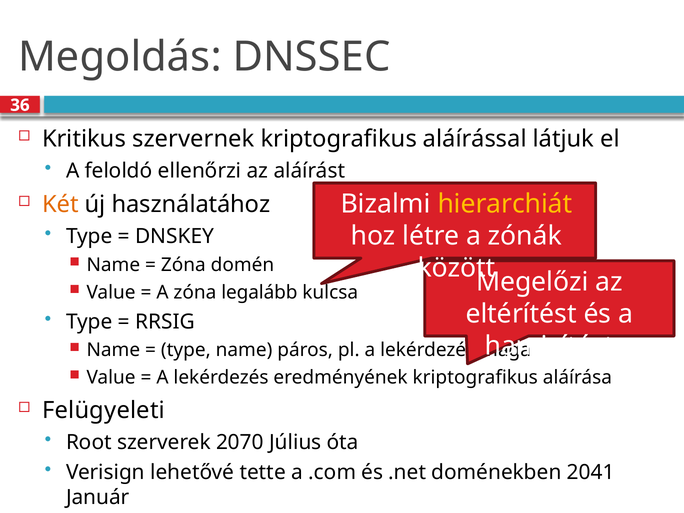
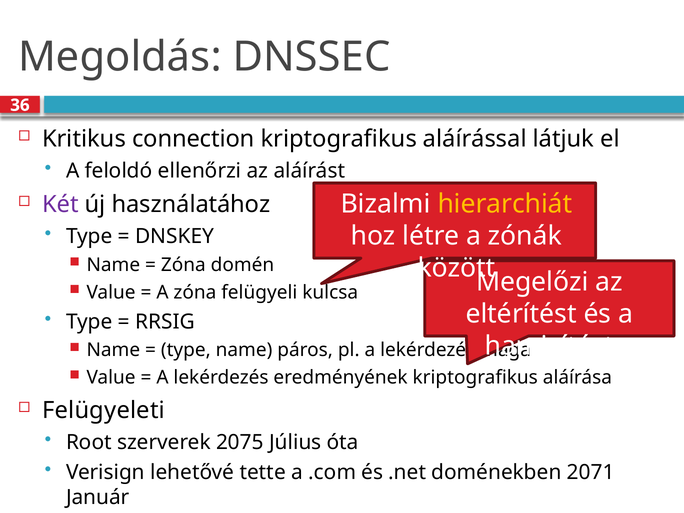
szervernek: szervernek -> connection
Két colour: orange -> purple
legalább: legalább -> felügyeli
2070: 2070 -> 2075
2041: 2041 -> 2071
